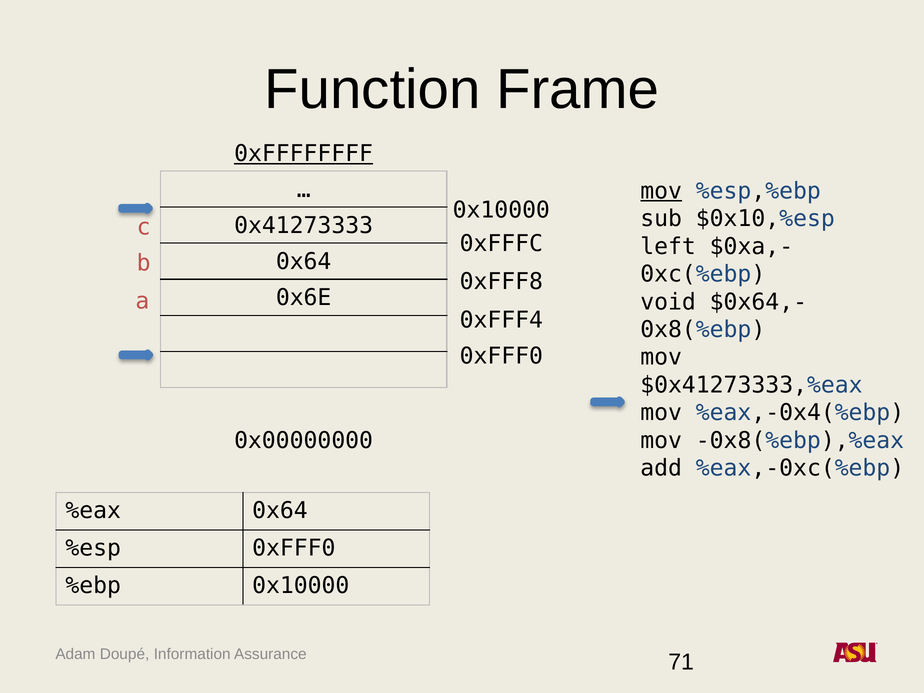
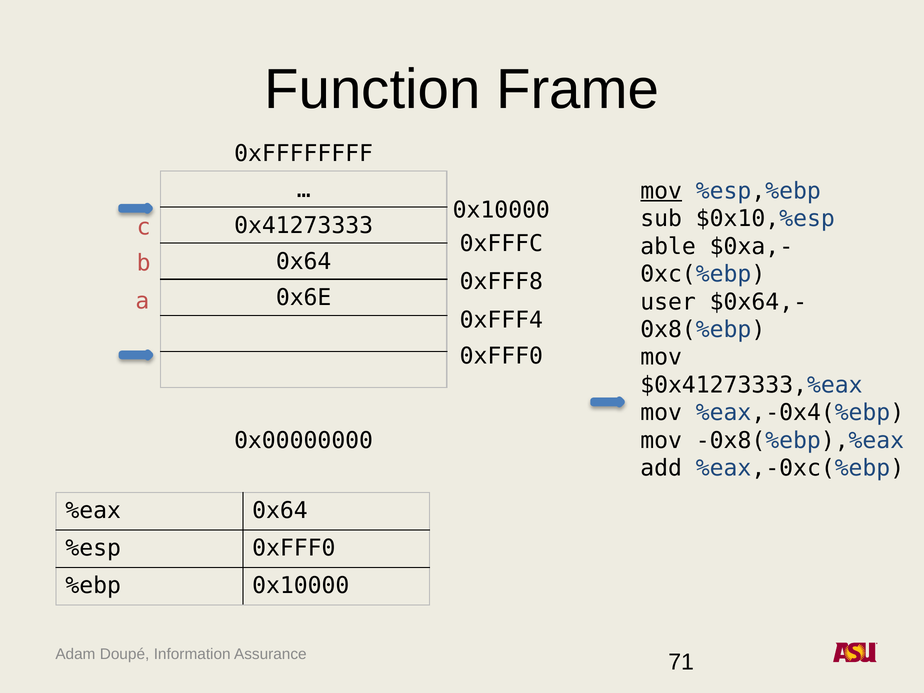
0xFFFFFFFF underline: present -> none
left: left -> able
void: void -> user
